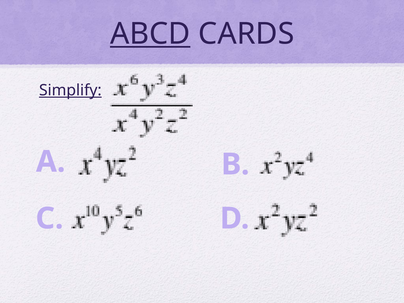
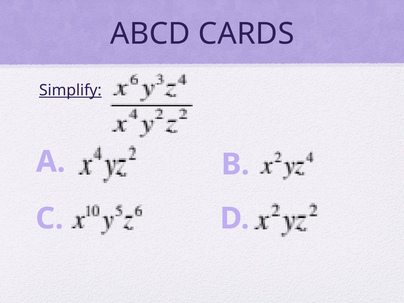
ABCD underline: present -> none
